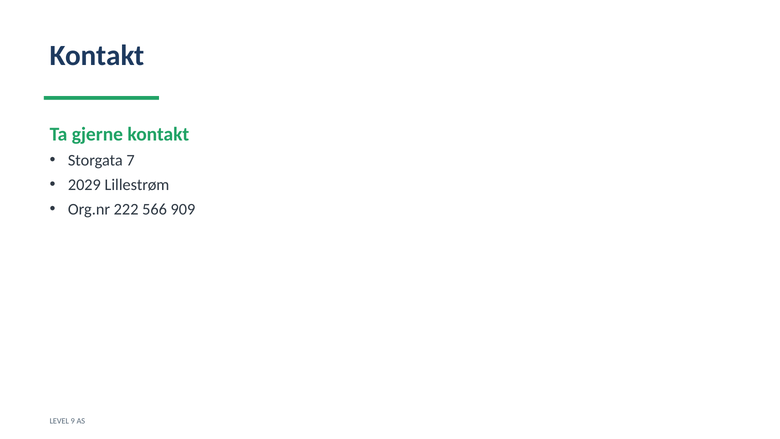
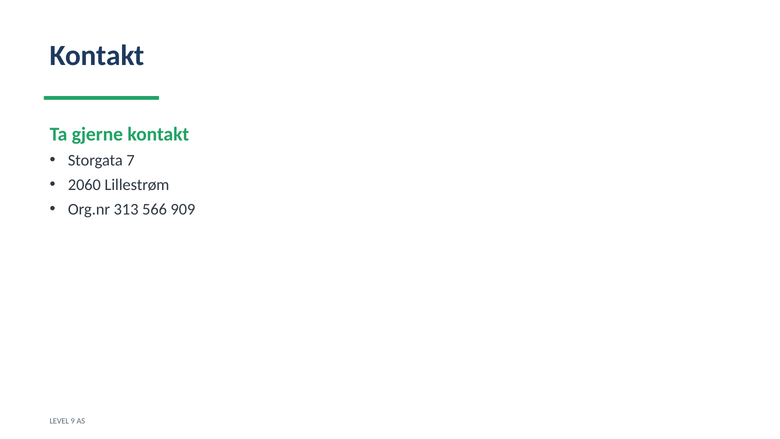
2029: 2029 -> 2060
222: 222 -> 313
